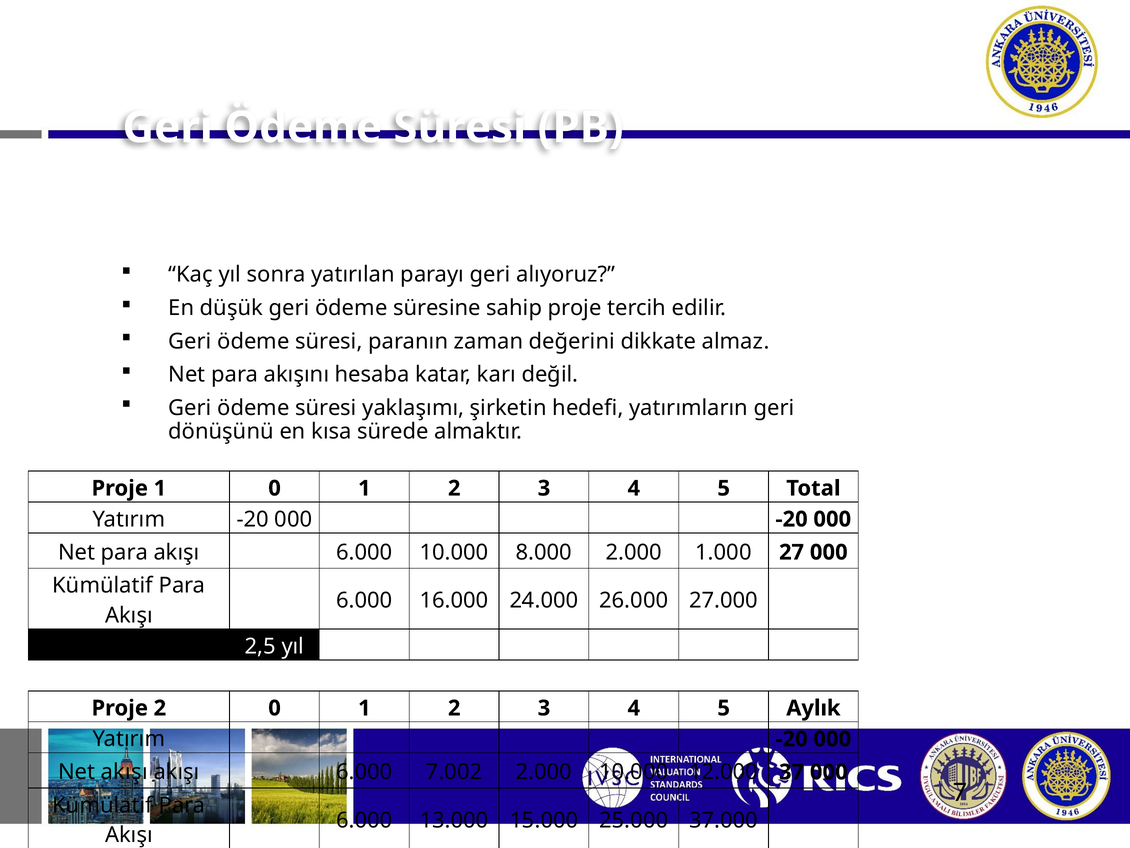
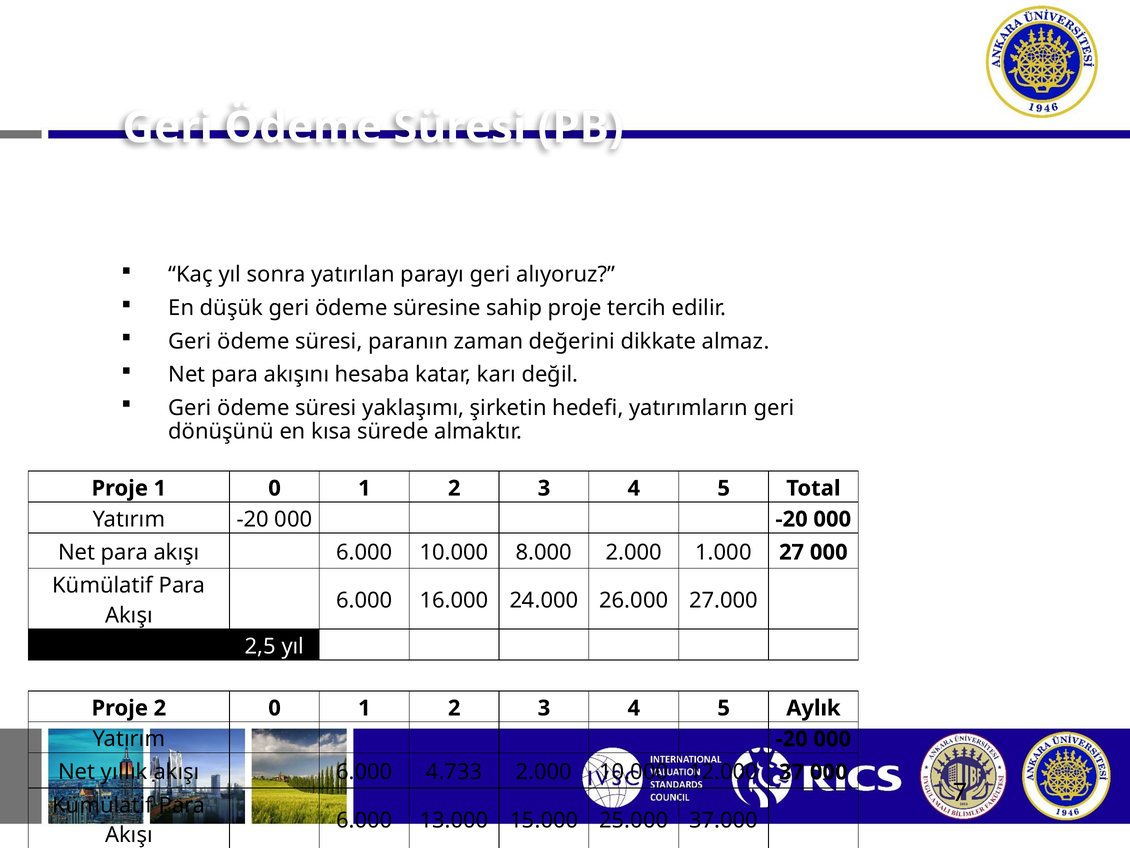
Net akışı: akışı -> yıllık
7.002: 7.002 -> 4.733
